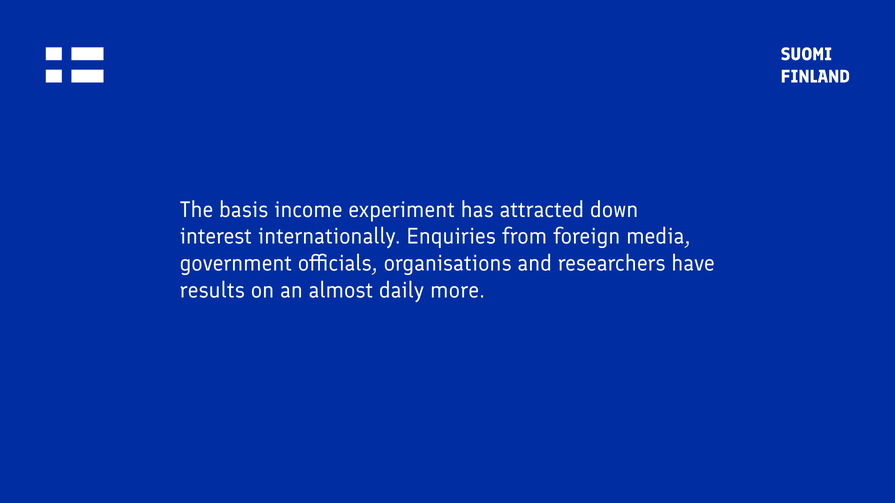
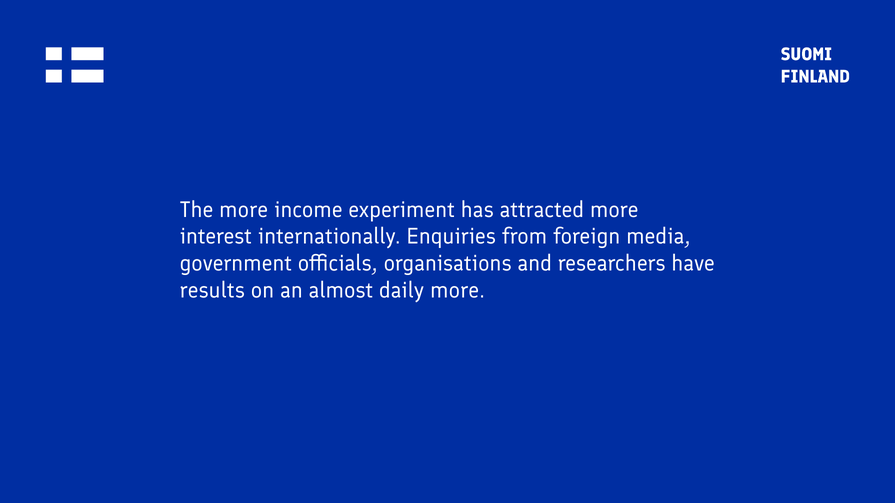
The basis: basis -> more
attracted down: down -> more
